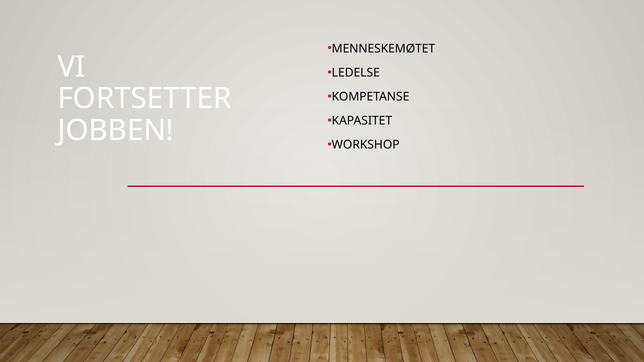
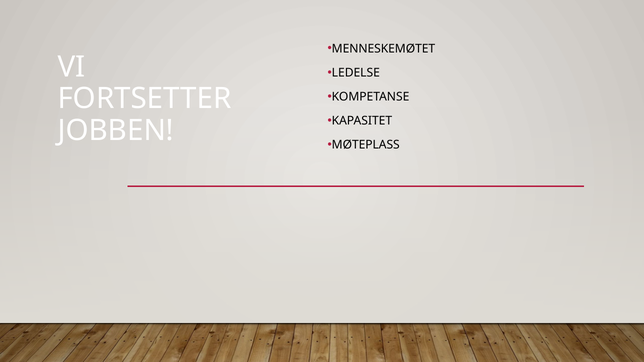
WORKSHOP: WORKSHOP -> MØTEPLASS
